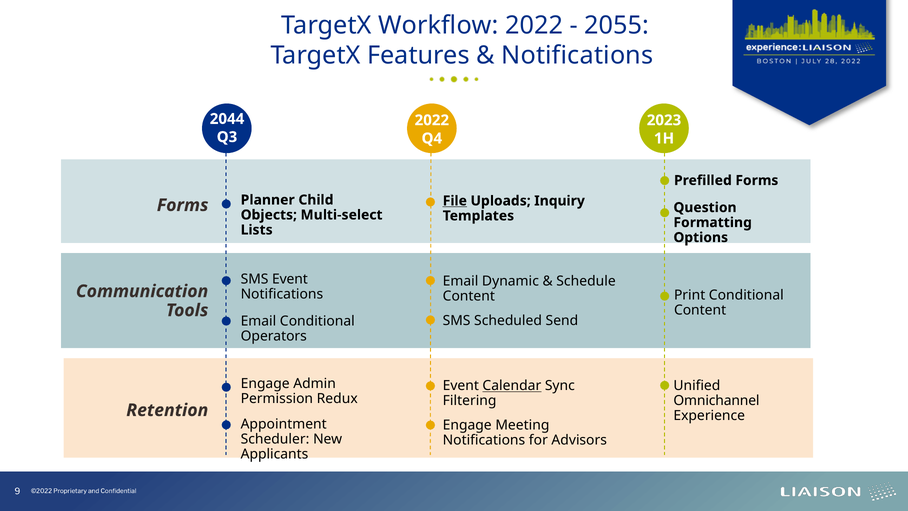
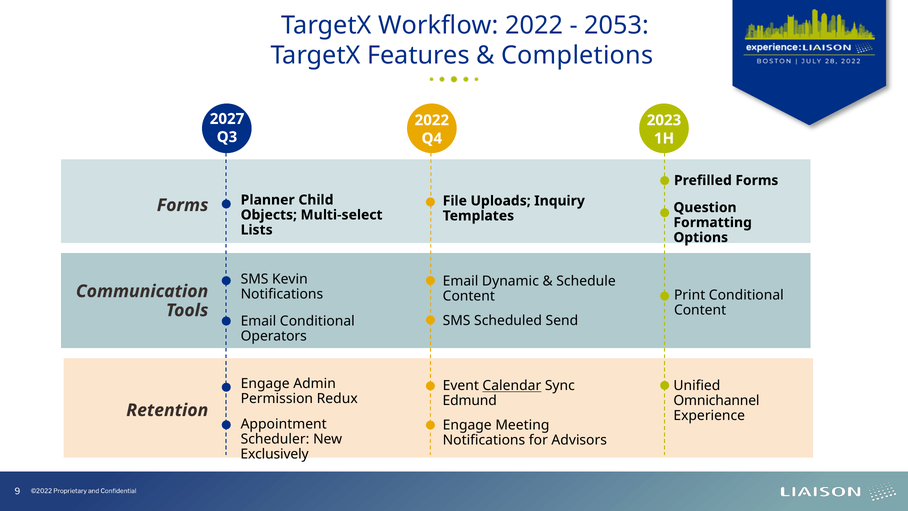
2055: 2055 -> 2053
Notifications at (577, 56): Notifications -> Completions
2044: 2044 -> 2027
File underline: present -> none
SMS Event: Event -> Kevin
Filtering: Filtering -> Edmund
Applicants: Applicants -> Exclusively
